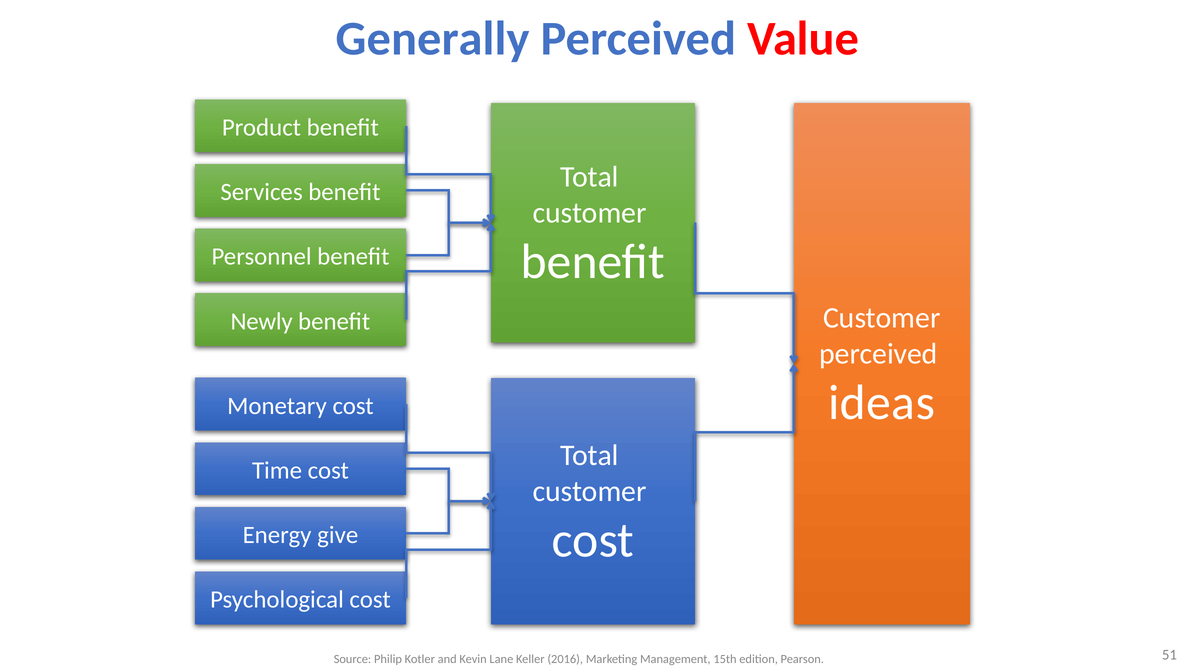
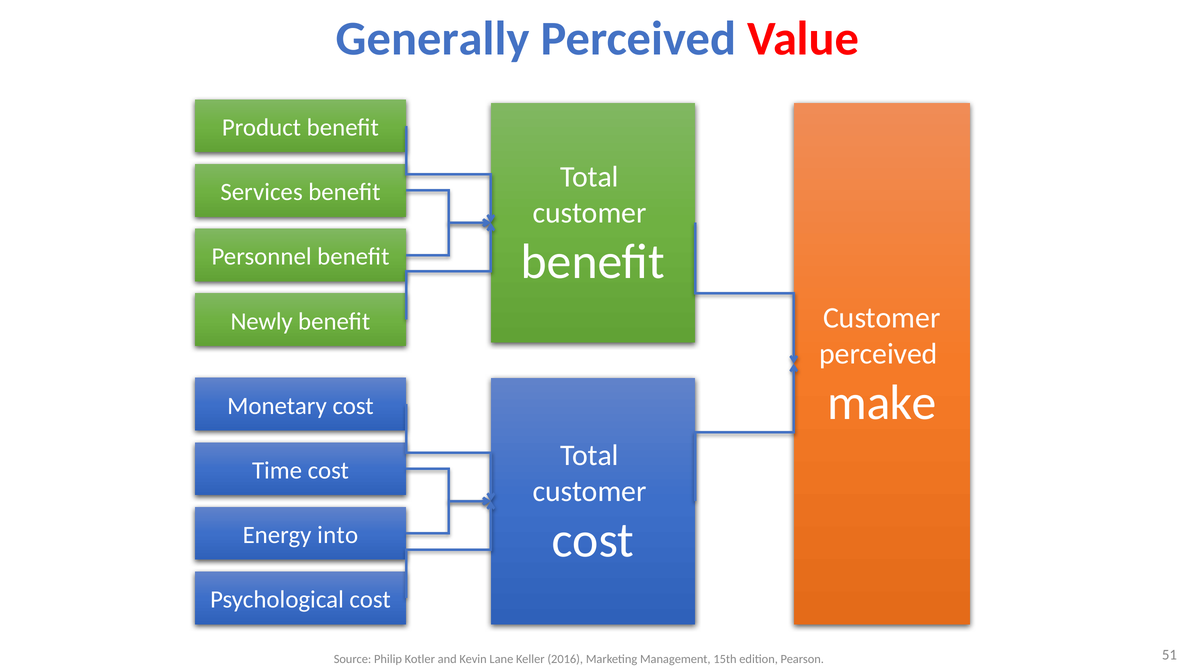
ideas: ideas -> make
give: give -> into
